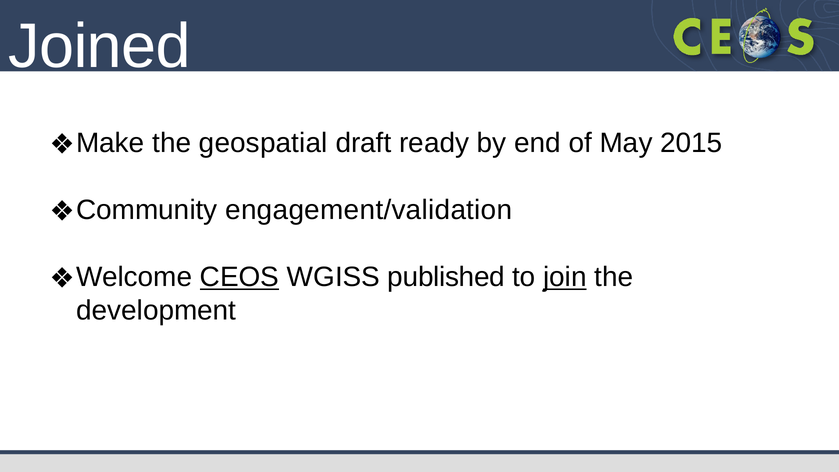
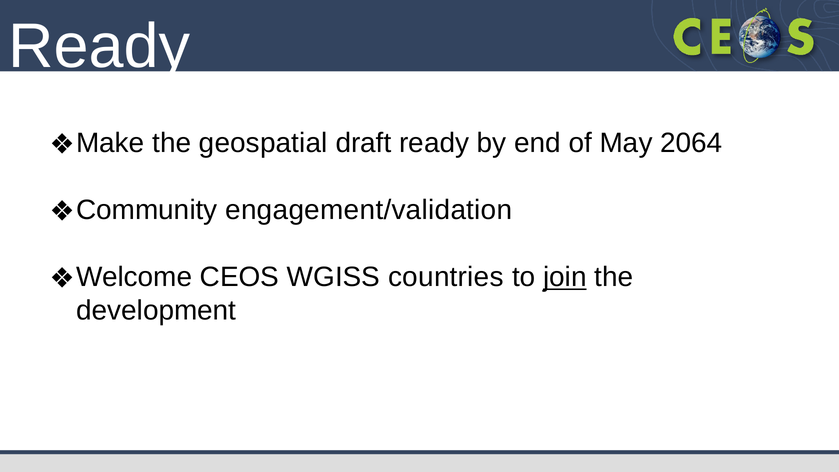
Joined at (100, 46): Joined -> Ready
2015: 2015 -> 2064
CEOS underline: present -> none
published: published -> countries
